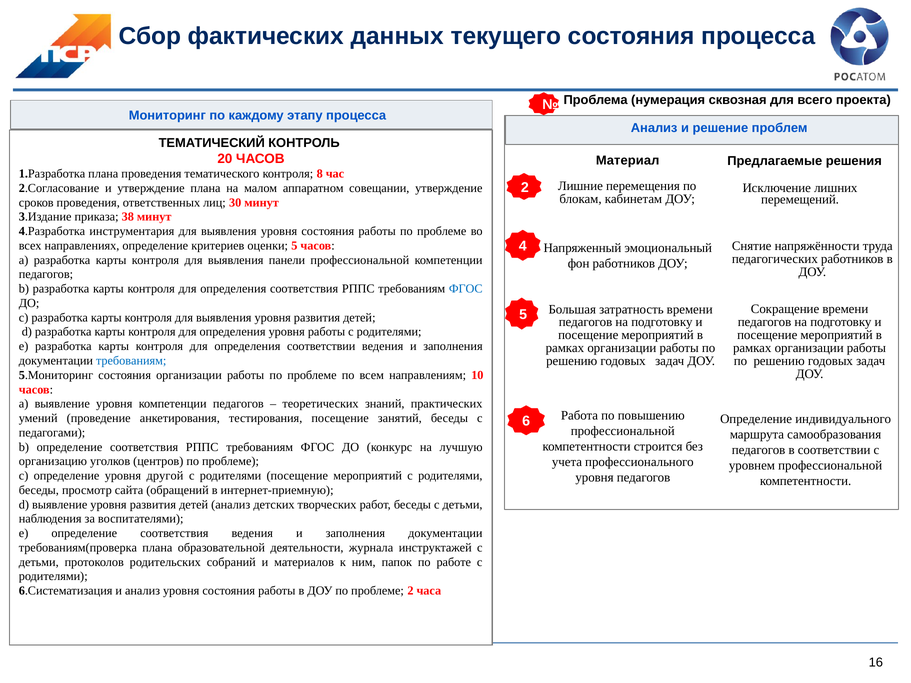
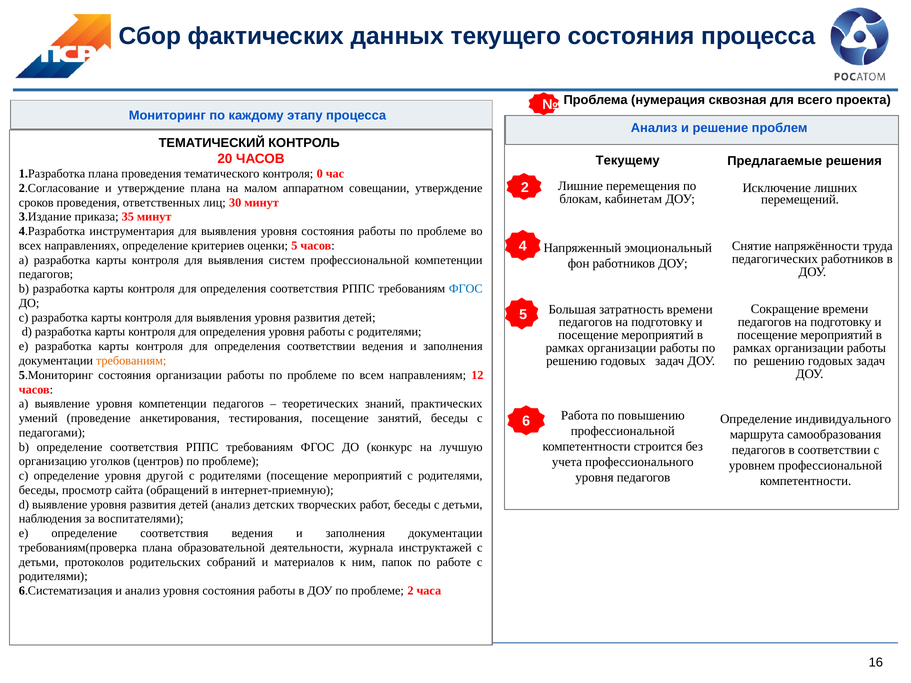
Материал: Материал -> Текущему
8: 8 -> 0
38: 38 -> 35
панели: панели -> систем
требованиям at (131, 361) colour: blue -> orange
10: 10 -> 12
